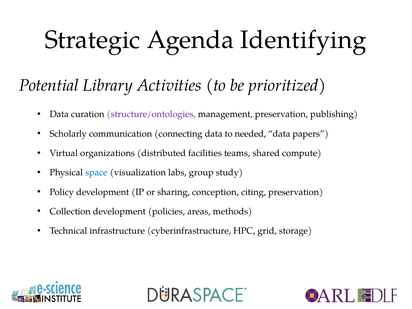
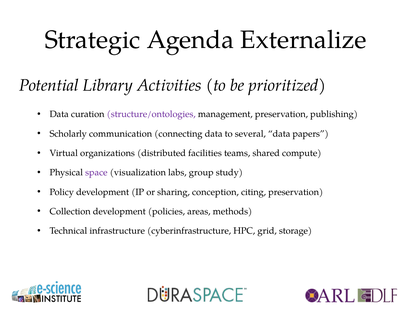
Identifying: Identifying -> Externalize
needed: needed -> several
space colour: blue -> purple
